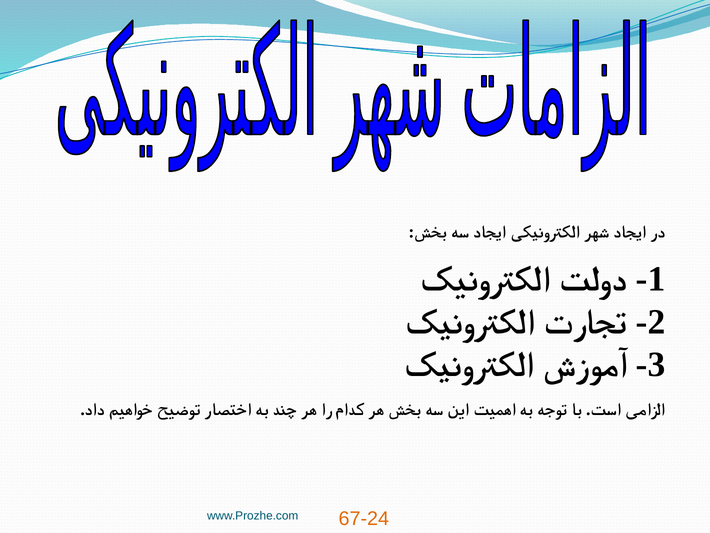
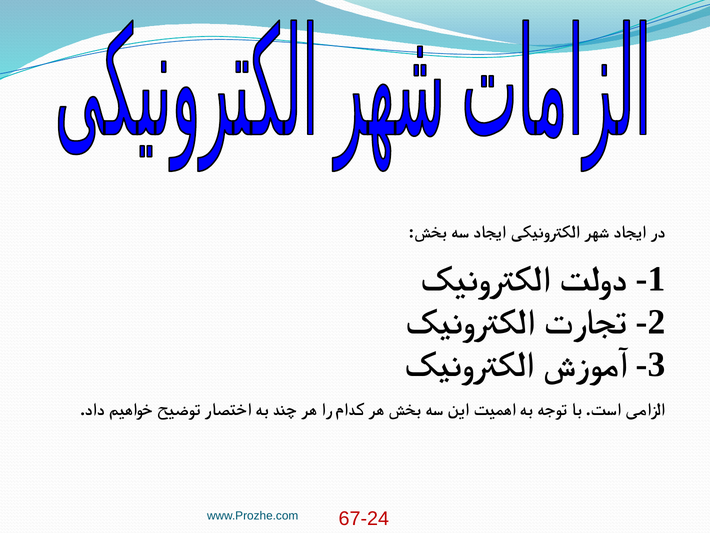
67-24 colour: orange -> red
